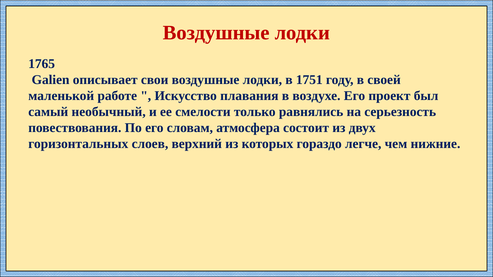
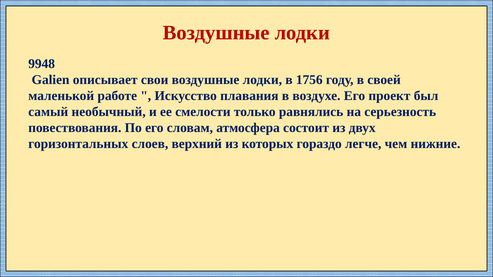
1765: 1765 -> 9948
1751: 1751 -> 1756
